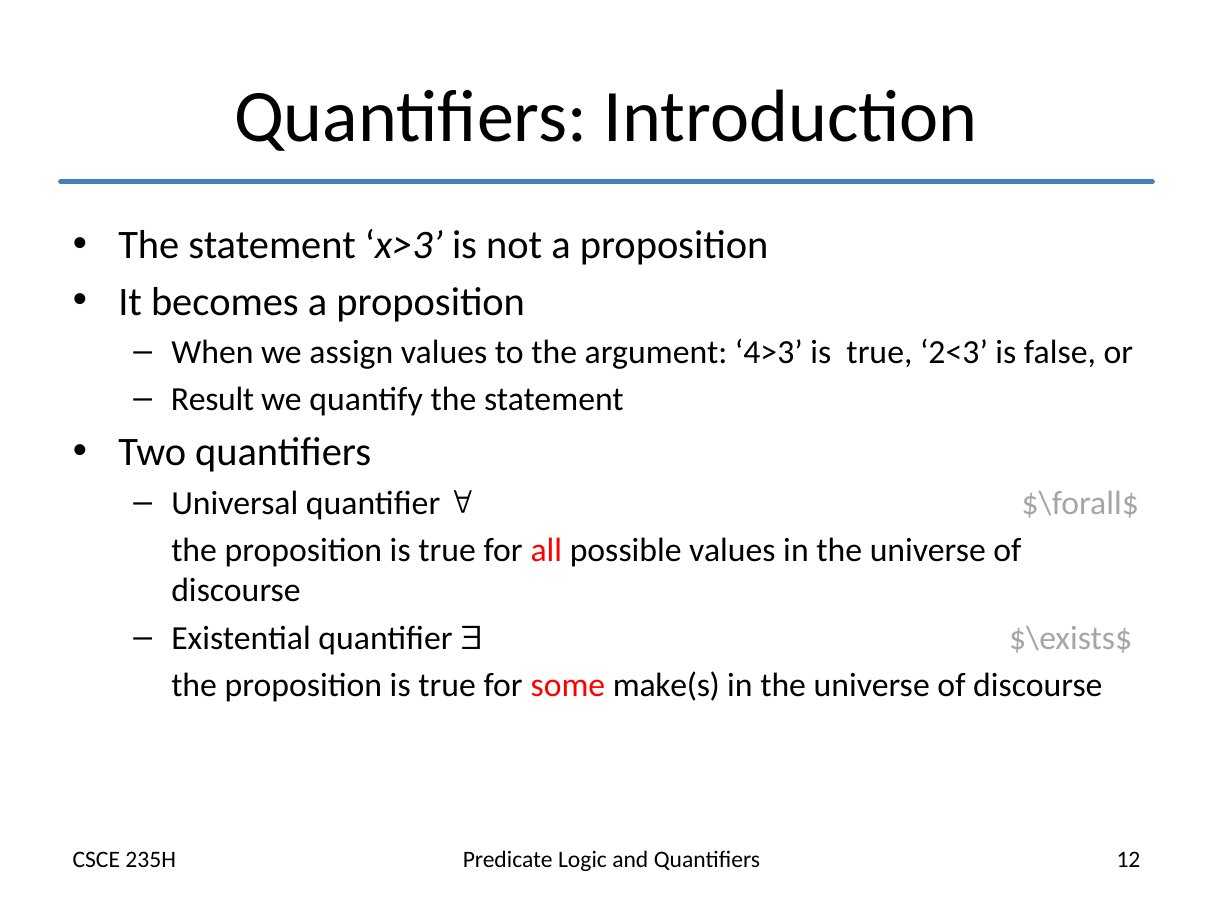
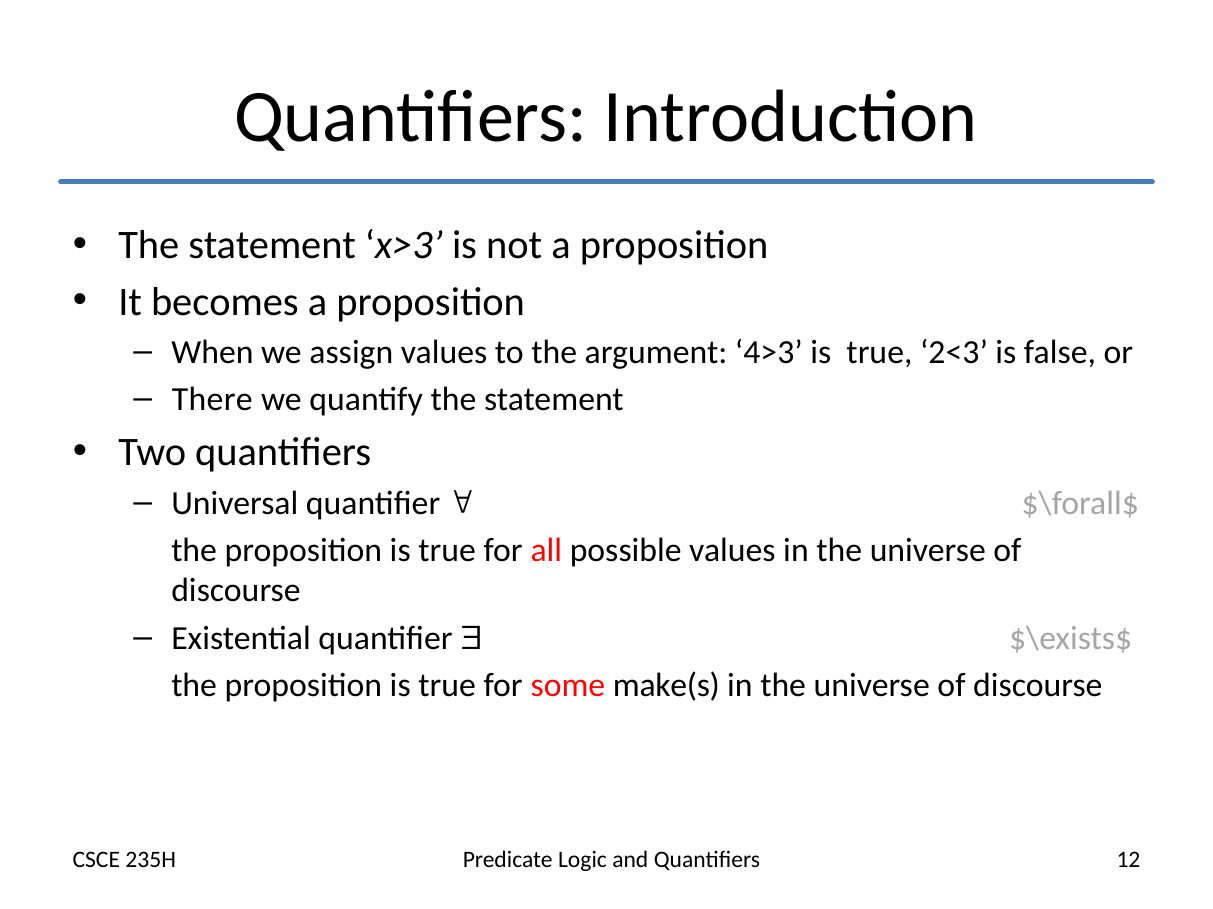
Result: Result -> There
